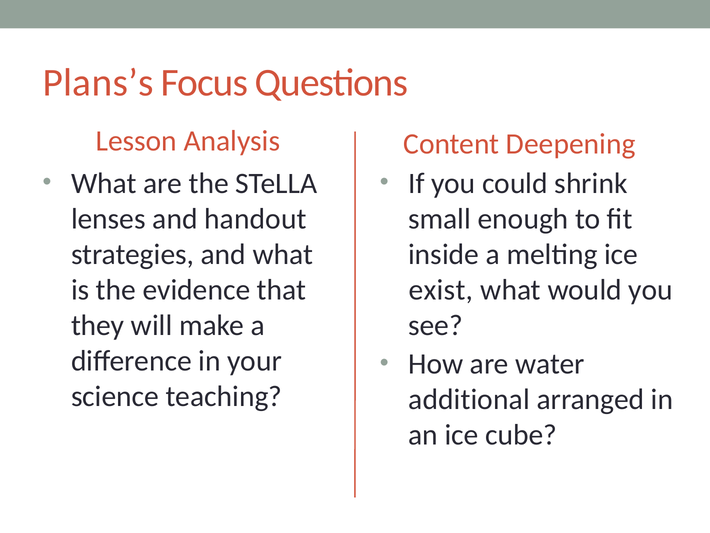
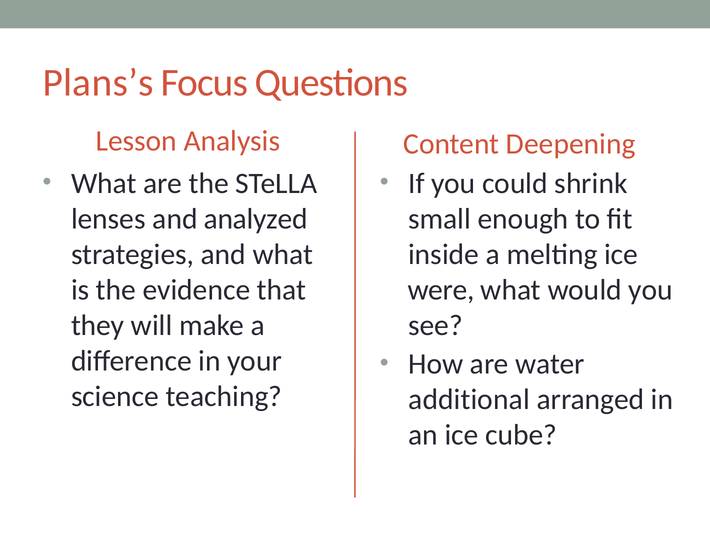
handout: handout -> analyzed
exist: exist -> were
